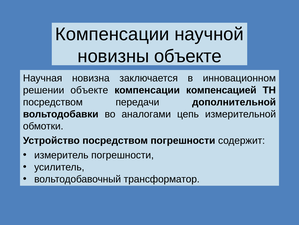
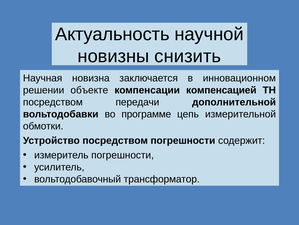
Компенсации at (112, 34): Компенсации -> Актуальность
новизны объекте: объекте -> снизить
аналогами: аналогами -> программе
